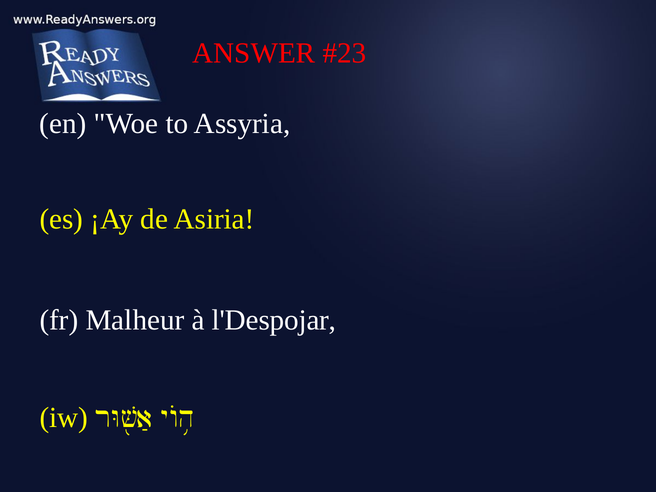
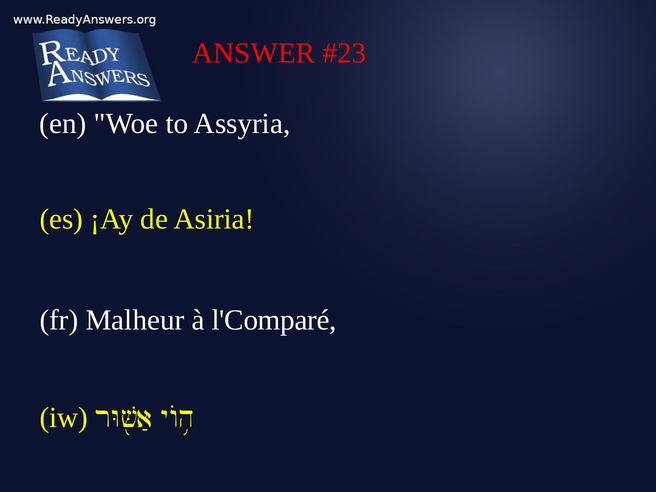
l'Despojar: l'Despojar -> l'Comparé
